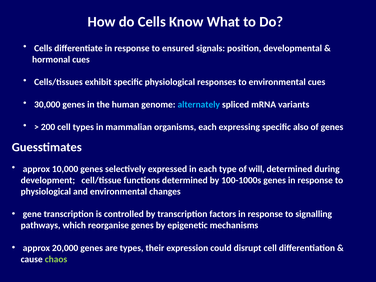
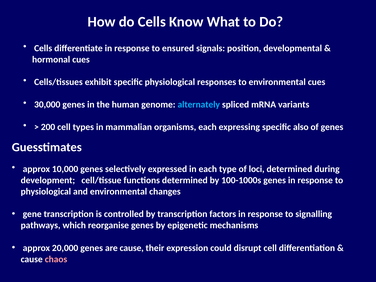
will: will -> loci
are types: types -> cause
chaos colour: light green -> pink
